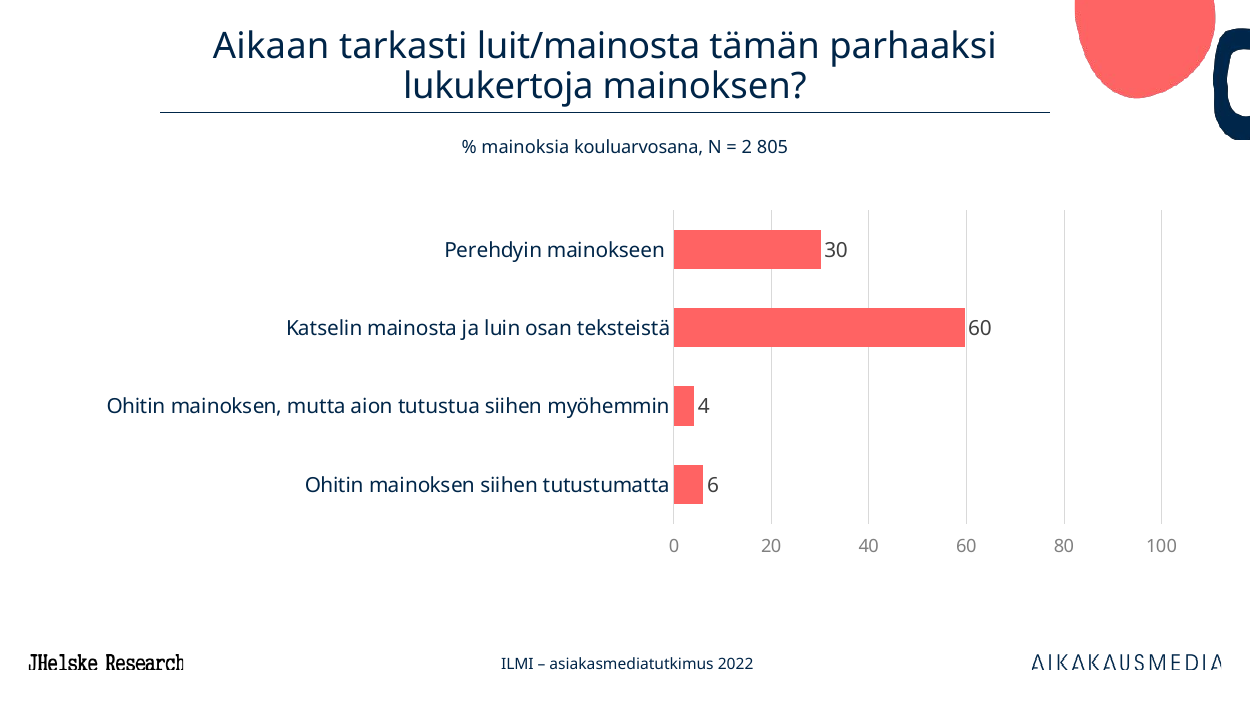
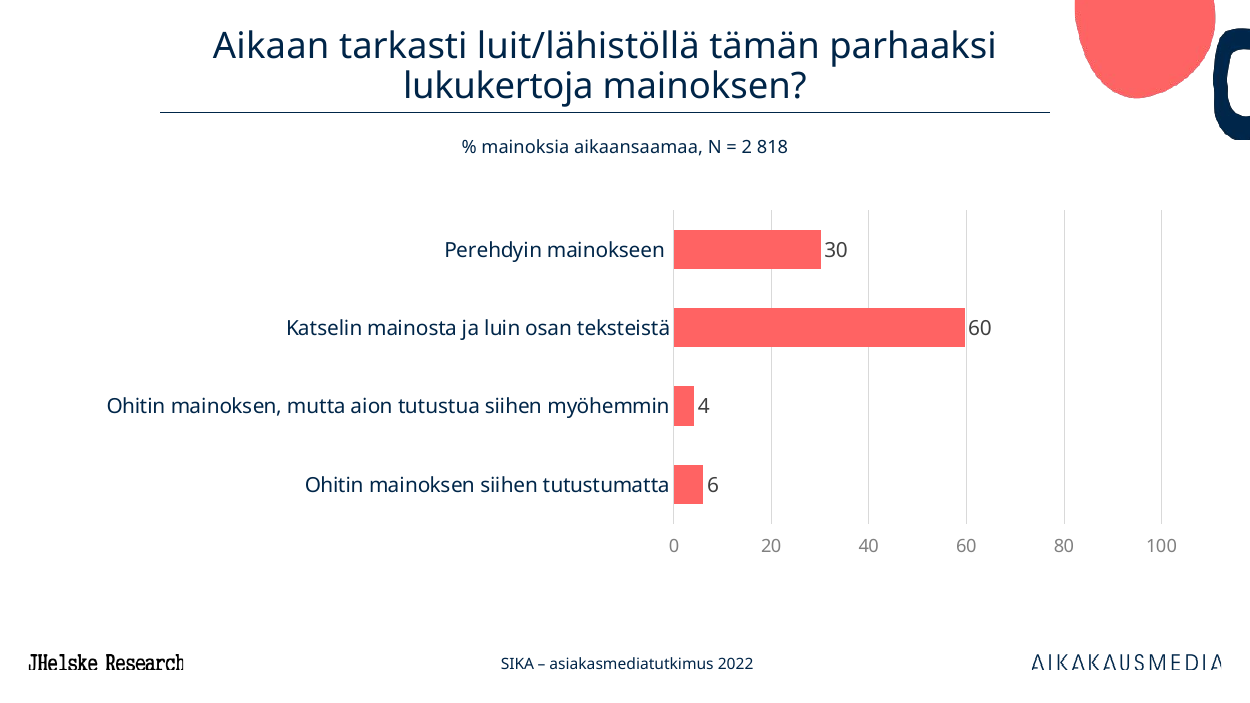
luit/mainosta: luit/mainosta -> luit/lähistöllä
kouluarvosana: kouluarvosana -> aikaansaamaa
805: 805 -> 818
ILMI: ILMI -> SIKA
